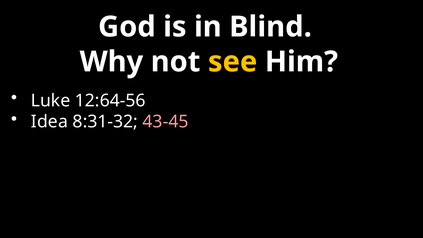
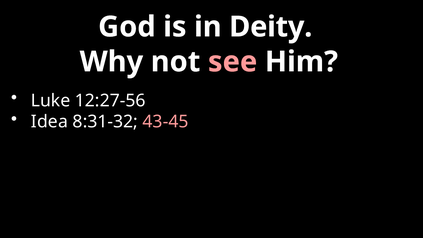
Blind: Blind -> Deity
see colour: yellow -> pink
12:64-56: 12:64-56 -> 12:27-56
